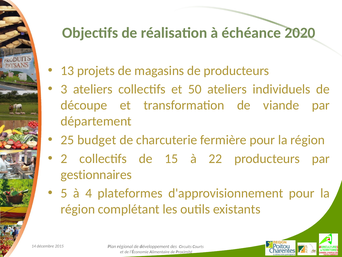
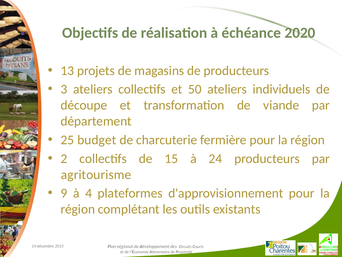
22: 22 -> 24
gestionnaires: gestionnaires -> agritourisme
5: 5 -> 9
